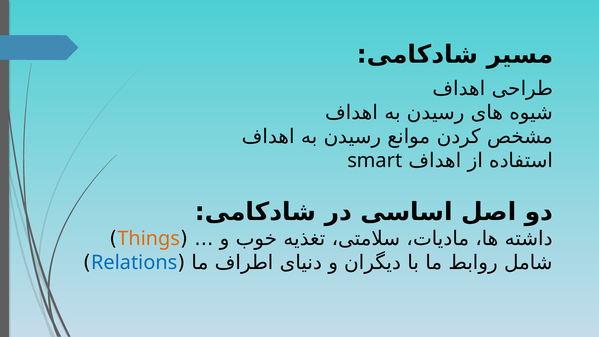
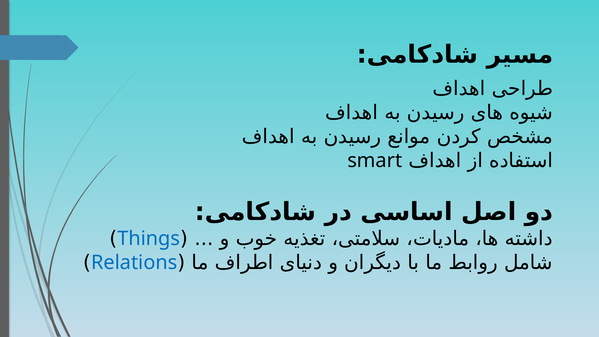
Things colour: orange -> blue
